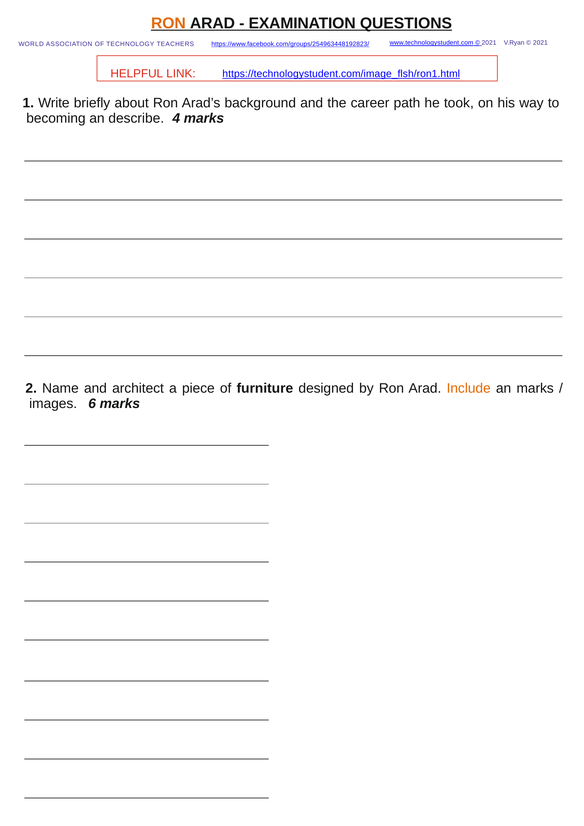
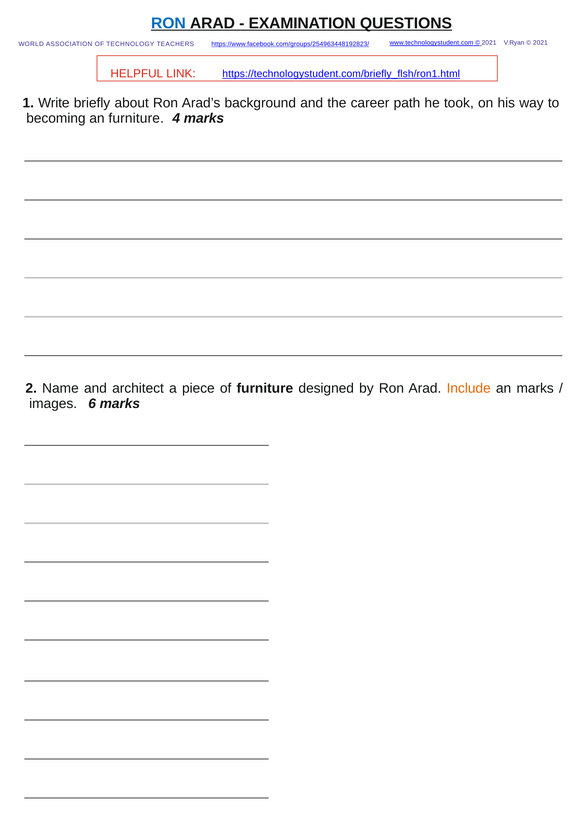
RON at (168, 23) colour: orange -> blue
https://technologystudent.com/image_ﬂsh/ron1.html: https://technologystudent.com/image_ﬂsh/ron1.html -> https://technologystudent.com/brieﬂy_ﬂsh/ron1.html
an describe: describe -> furniture
